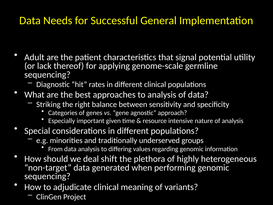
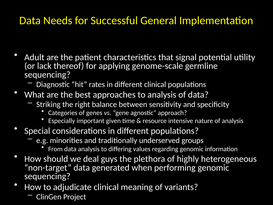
shift: shift -> guys
